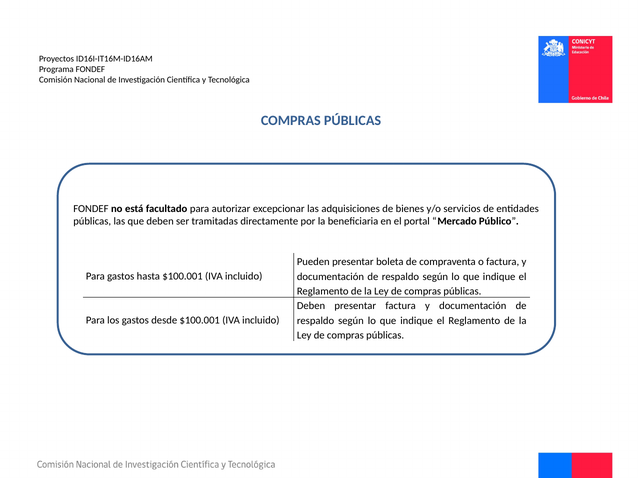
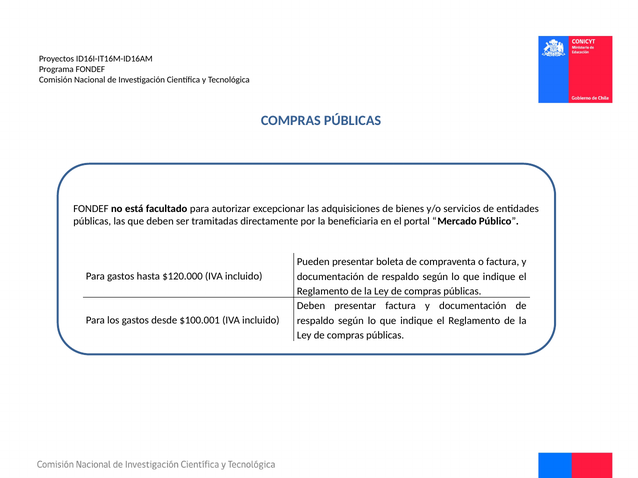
hasta $100.001: $100.001 -> $120.000
